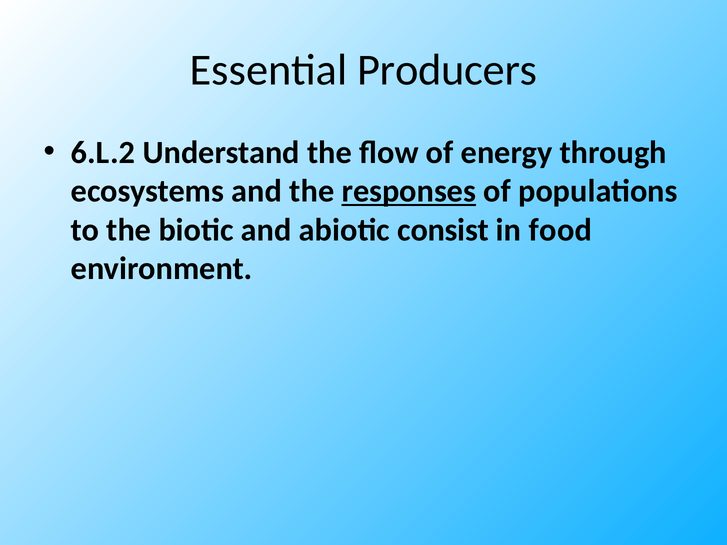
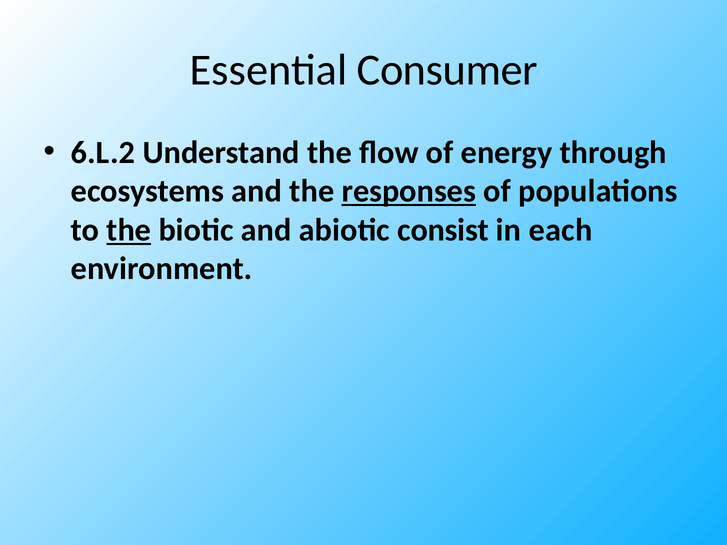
Producers: Producers -> Consumer
the at (129, 230) underline: none -> present
food: food -> each
